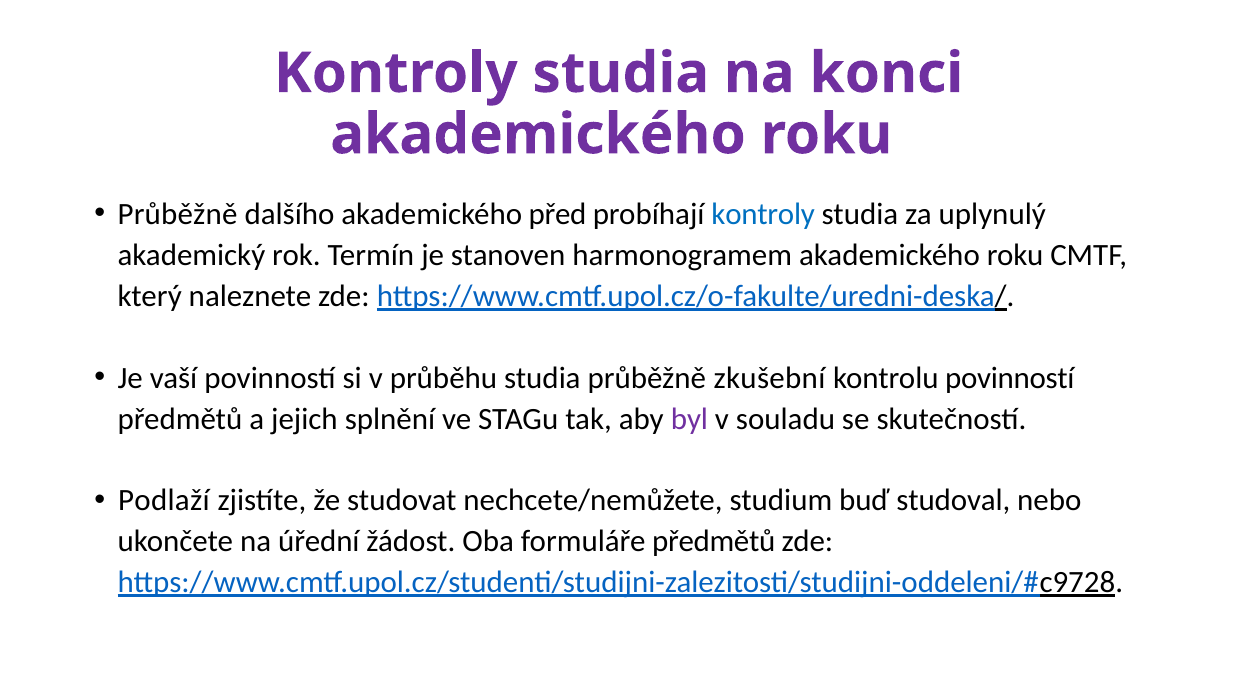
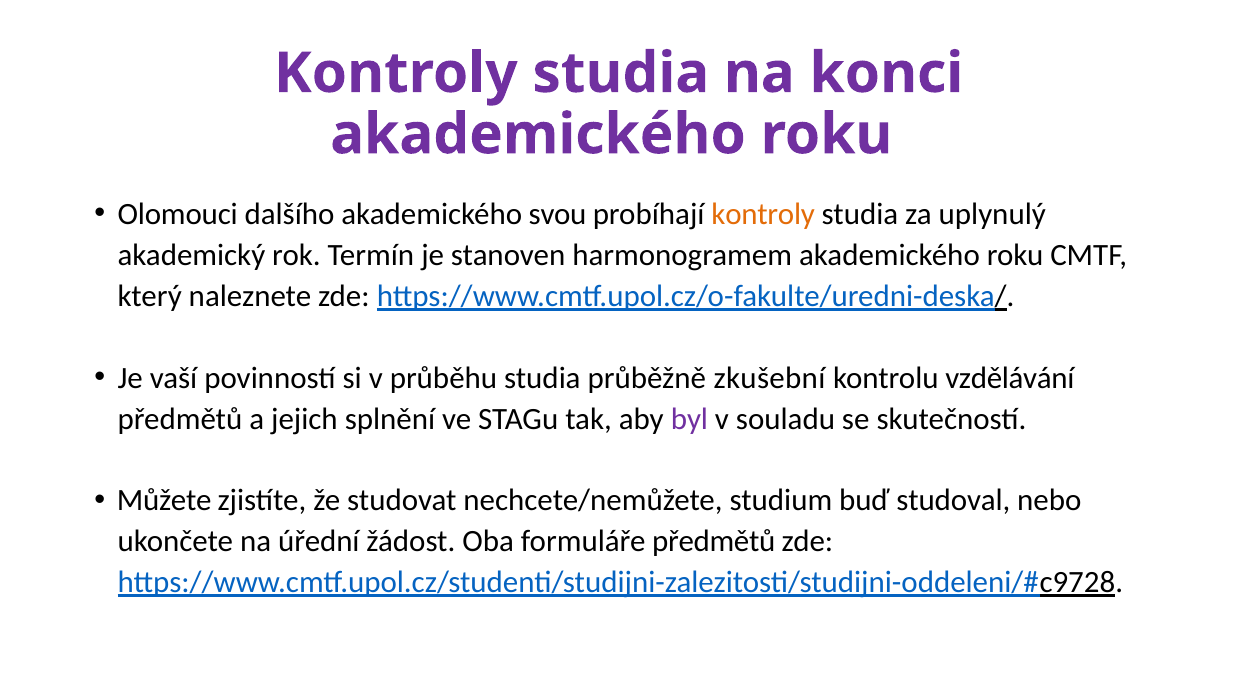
Průběžně at (177, 214): Průběžně -> Olomouci
před: před -> svou
kontroly at (763, 214) colour: blue -> orange
kontrolu povinností: povinností -> vzdělávání
Podlaží: Podlaží -> Můžete
